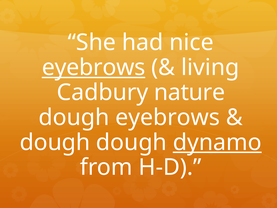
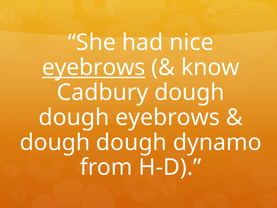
living: living -> know
Cadbury nature: nature -> dough
dynamo underline: present -> none
